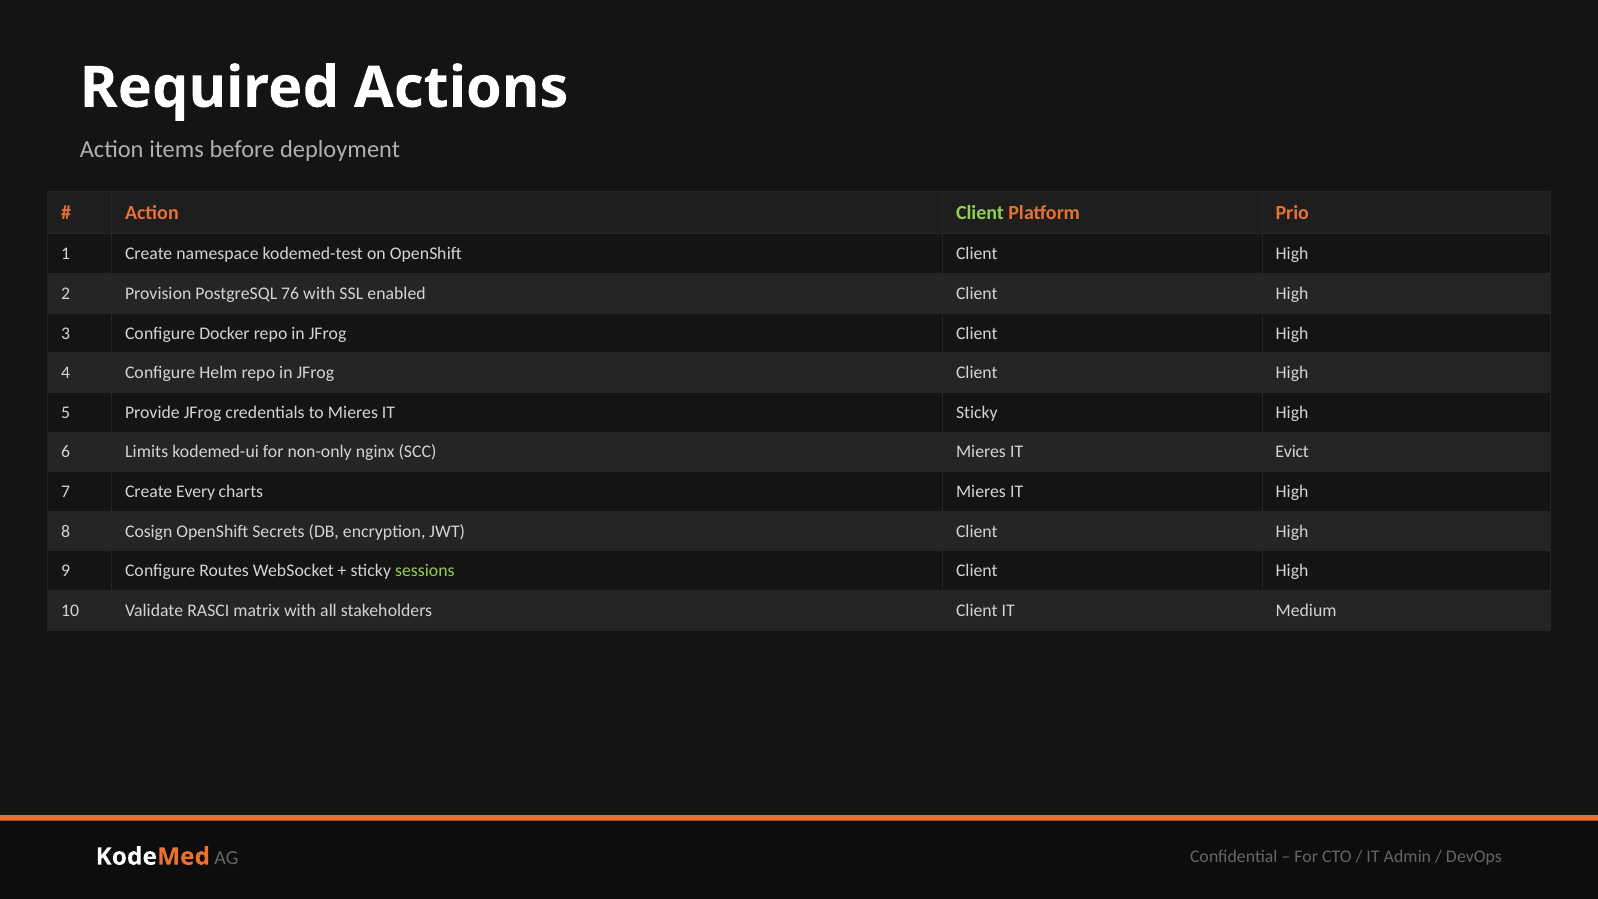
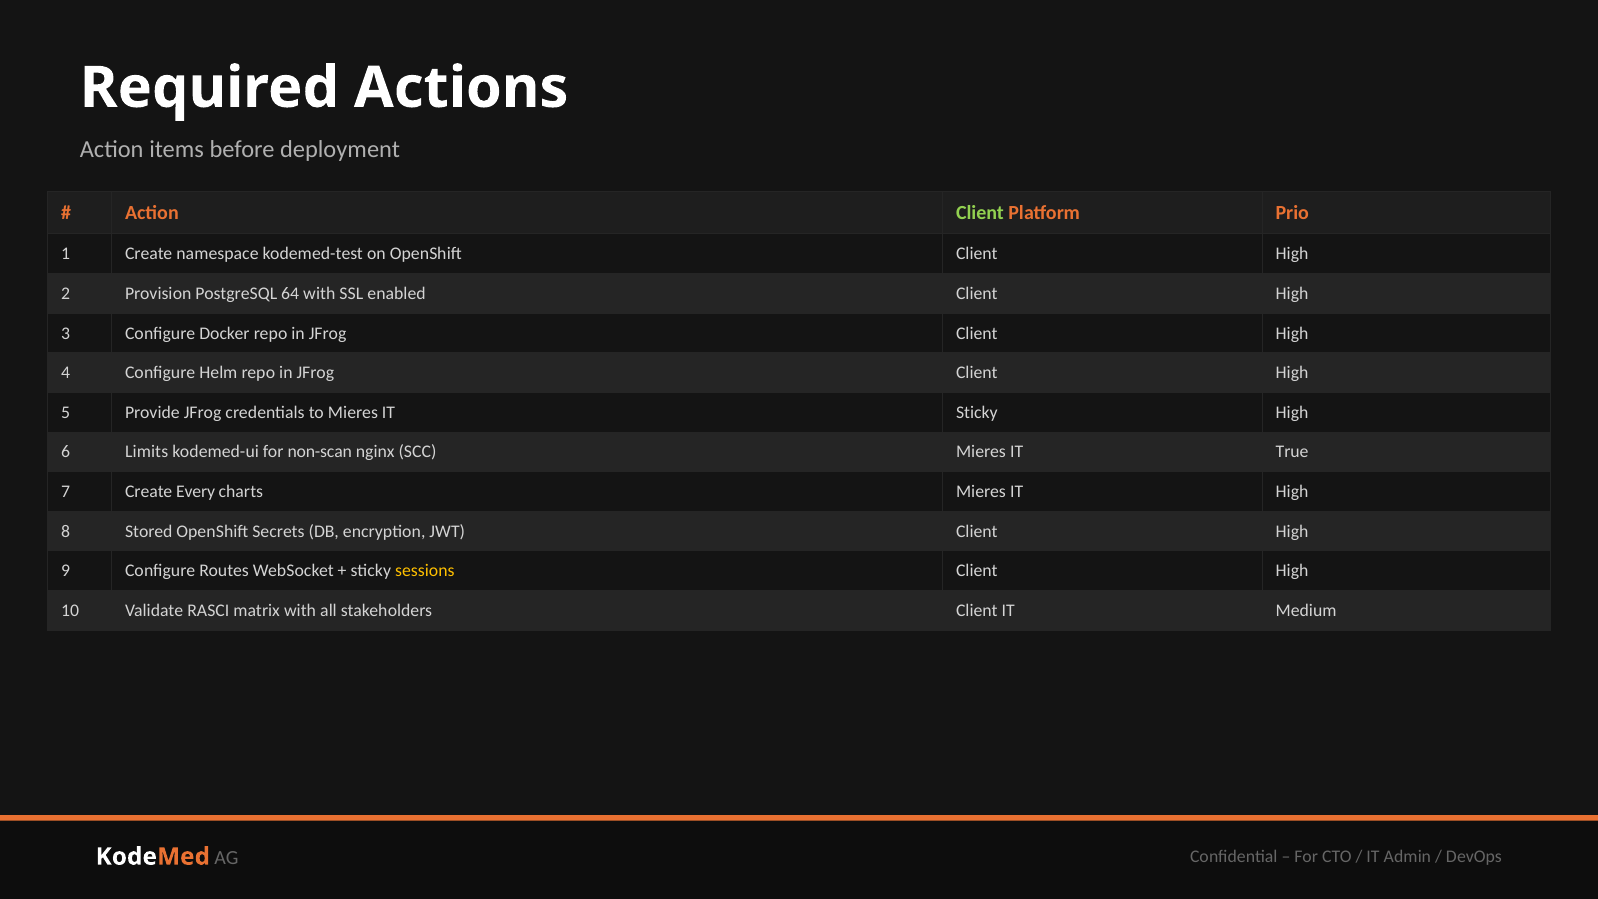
76: 76 -> 64
non-only: non-only -> non-scan
Evict: Evict -> True
Cosign: Cosign -> Stored
sessions colour: light green -> yellow
